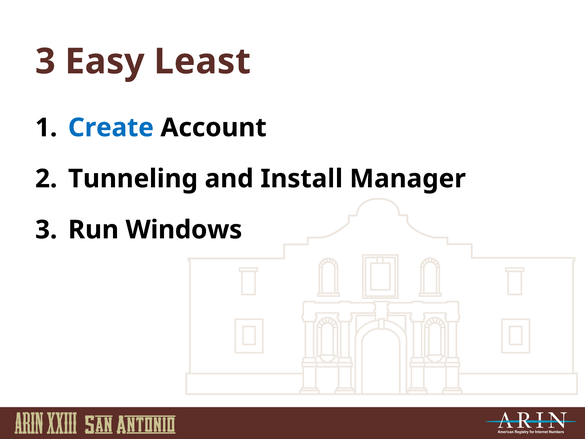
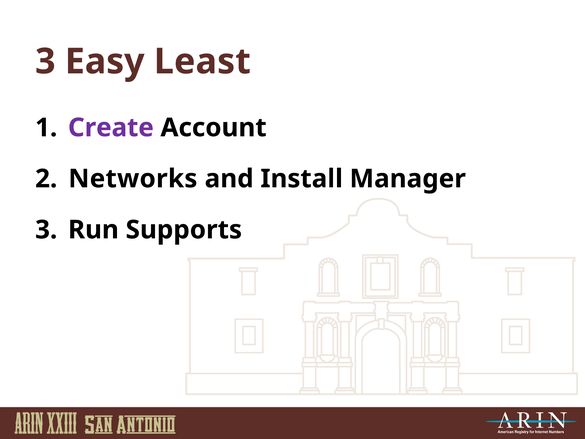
Create colour: blue -> purple
Tunneling: Tunneling -> Networks
Windows: Windows -> Supports
